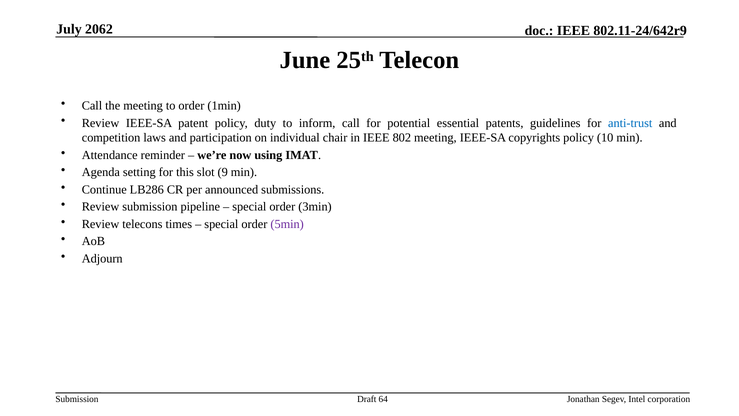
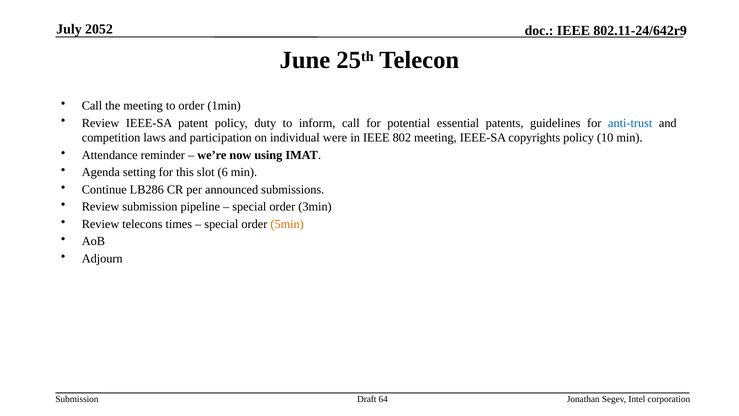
2062: 2062 -> 2052
chair: chair -> were
9: 9 -> 6
5min colour: purple -> orange
